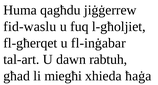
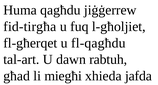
fid-waslu: fid-waslu -> fid-tirgħa
fl-inġabar: fl-inġabar -> fl-qagħdu
ħaġa: ħaġa -> jafda
